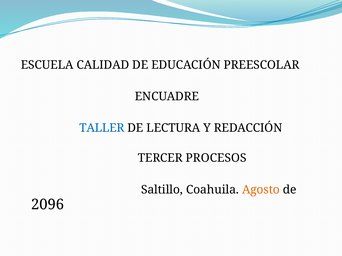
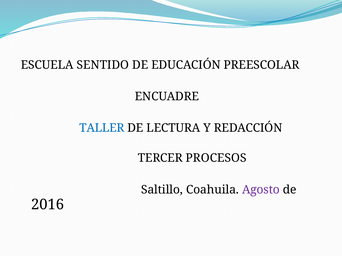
CALIDAD: CALIDAD -> SENTIDO
Agosto colour: orange -> purple
2096: 2096 -> 2016
